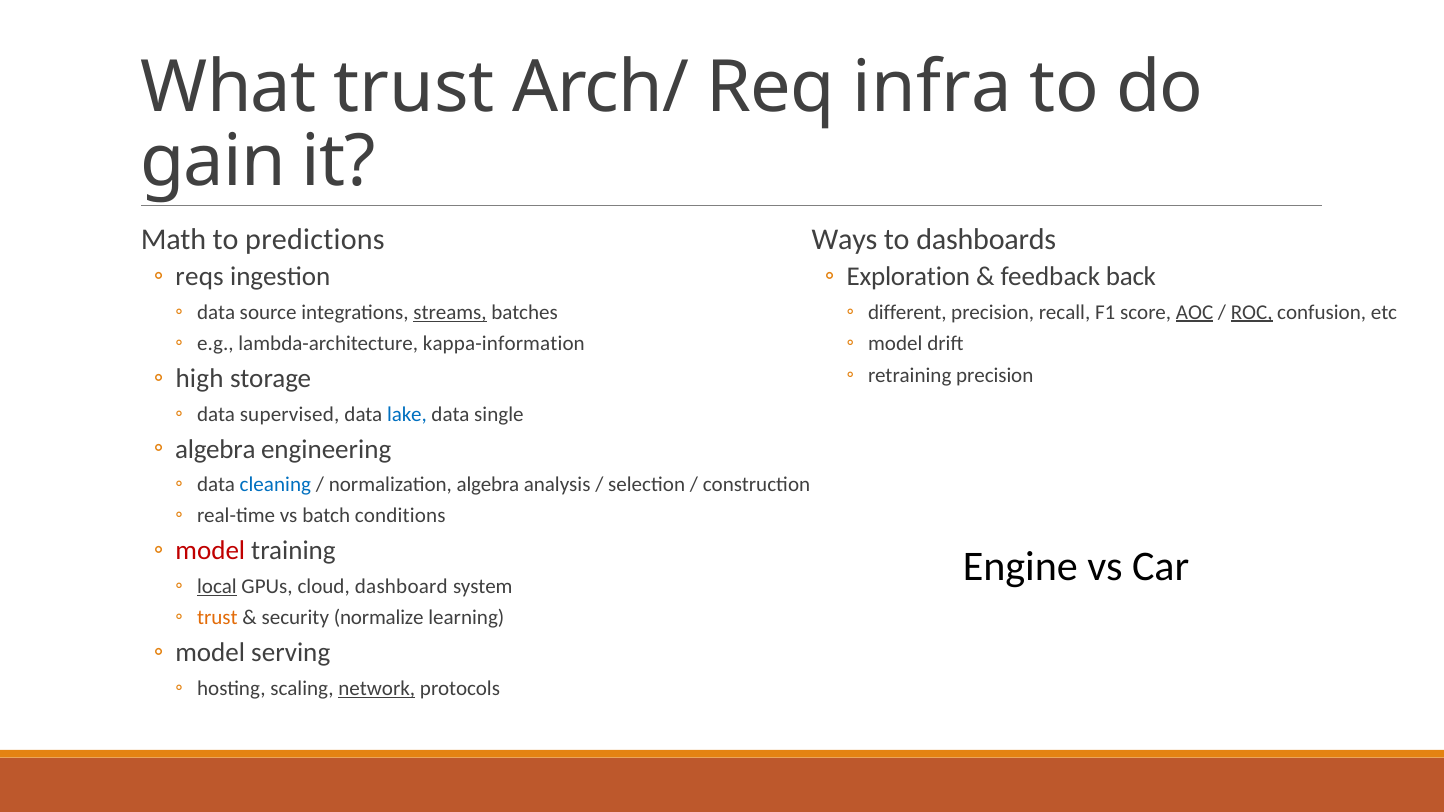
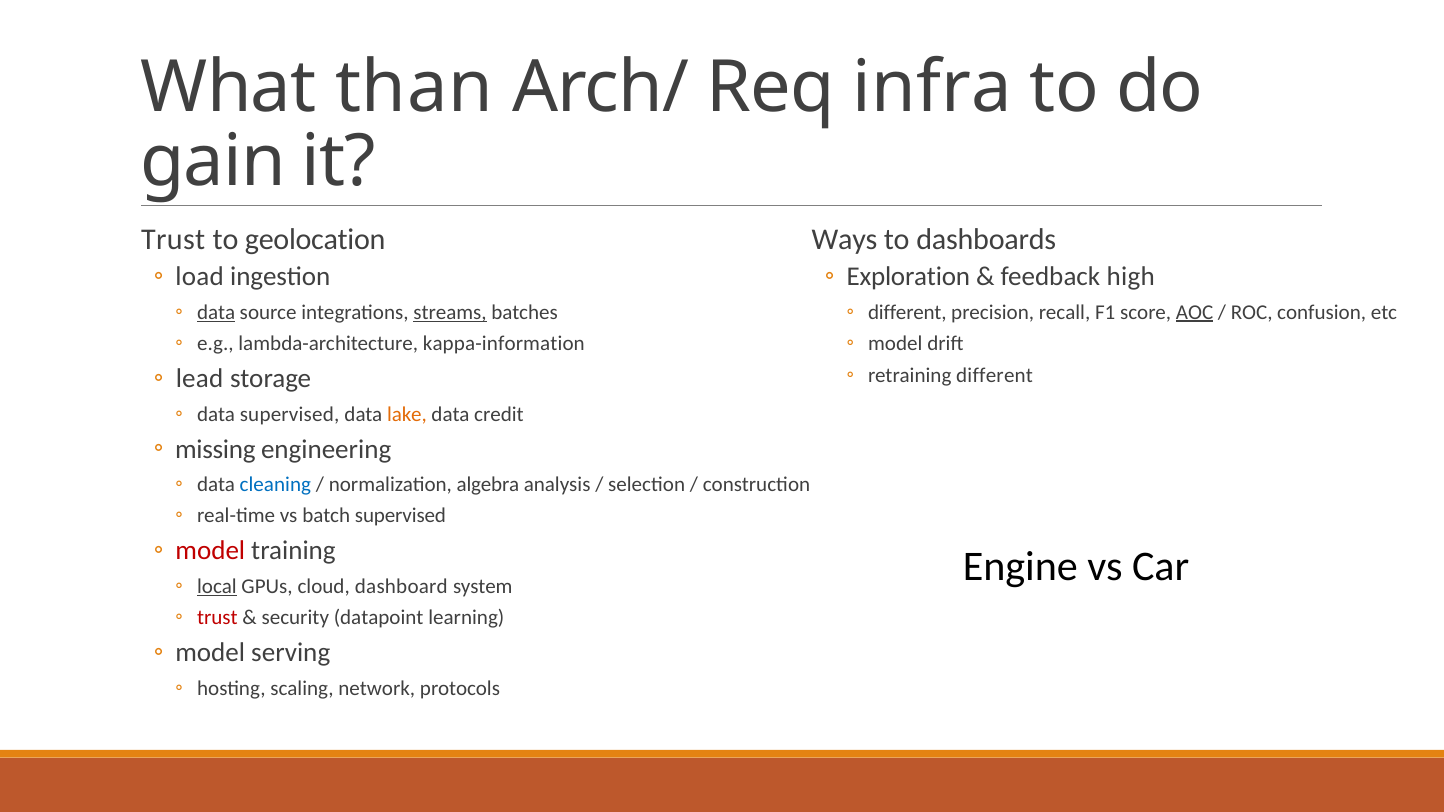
What trust: trust -> than
Math at (173, 240): Math -> Trust
predictions: predictions -> geolocation
reqs: reqs -> load
back: back -> high
ROC underline: present -> none
data at (216, 312) underline: none -> present
retraining precision: precision -> different
high: high -> lead
lake colour: blue -> orange
single: single -> credit
algebra at (215, 449): algebra -> missing
batch conditions: conditions -> supervised
trust at (217, 618) colour: orange -> red
normalize: normalize -> datapoint
network underline: present -> none
